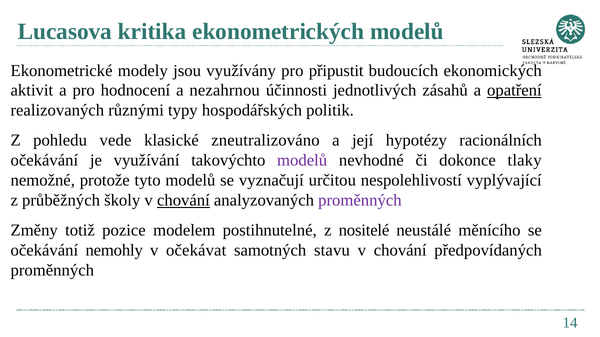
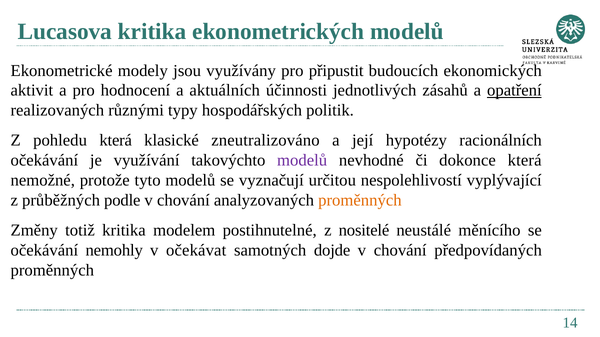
nezahrnou: nezahrnou -> aktuálních
pohledu vede: vede -> která
dokonce tlaky: tlaky -> která
školy: školy -> podle
chování at (183, 201) underline: present -> none
proměnných at (360, 201) colour: purple -> orange
totiž pozice: pozice -> kritika
stavu: stavu -> dojde
